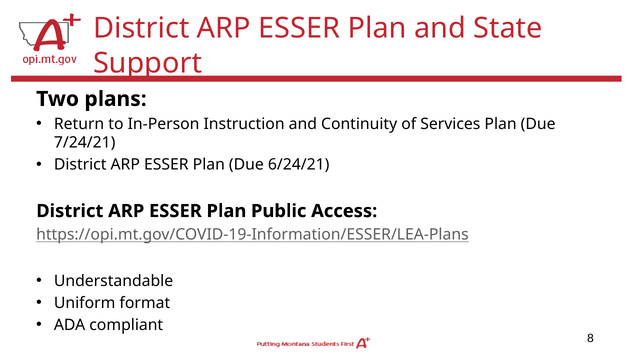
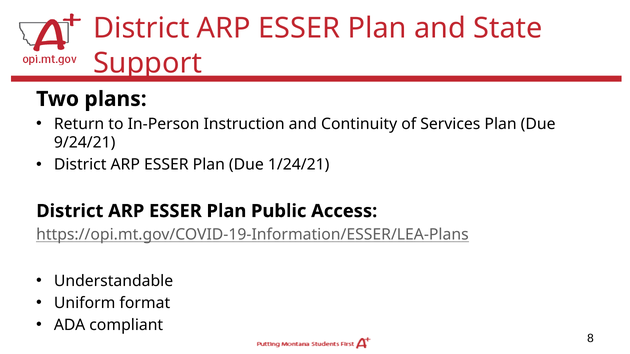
7/24/21: 7/24/21 -> 9/24/21
6/24/21: 6/24/21 -> 1/24/21
